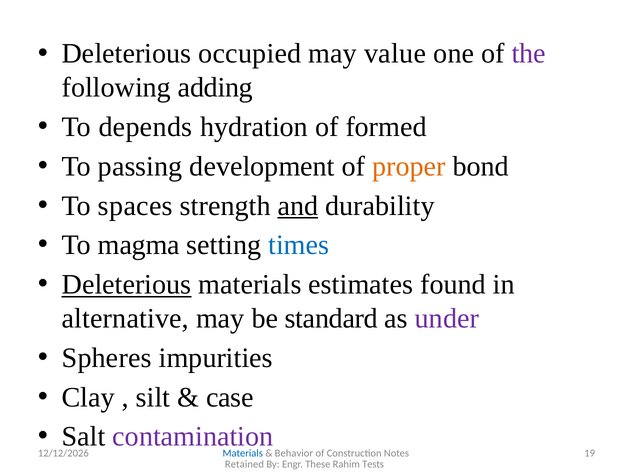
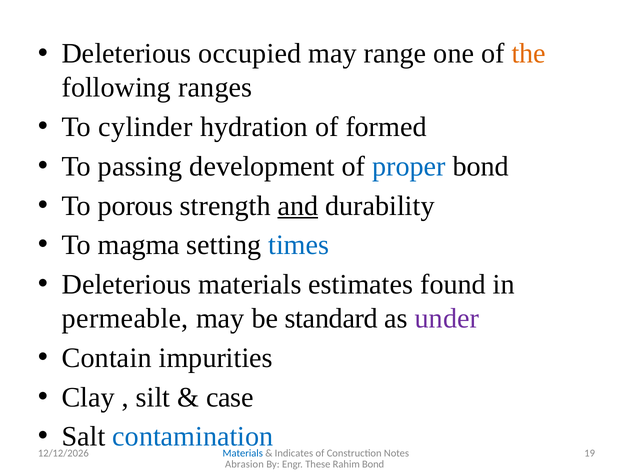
value: value -> range
the colour: purple -> orange
adding: adding -> ranges
depends: depends -> cylinder
proper colour: orange -> blue
spaces: spaces -> porous
Deleterious at (127, 284) underline: present -> none
alternative: alternative -> permeable
Spheres: Spheres -> Contain
contamination colour: purple -> blue
Behavior: Behavior -> Indicates
Retained: Retained -> Abrasion
Rahim Tests: Tests -> Bond
